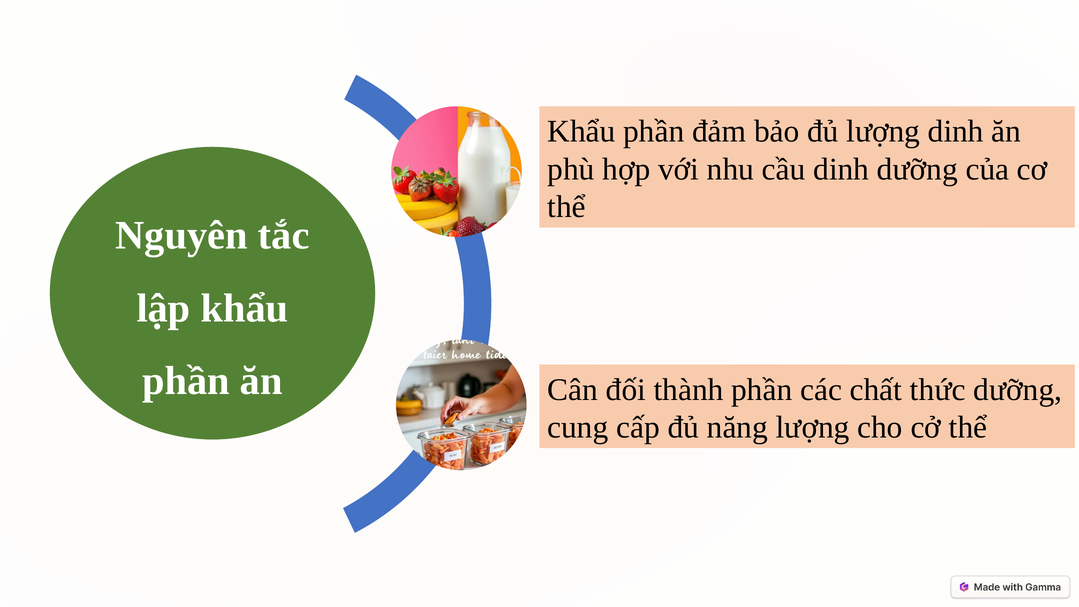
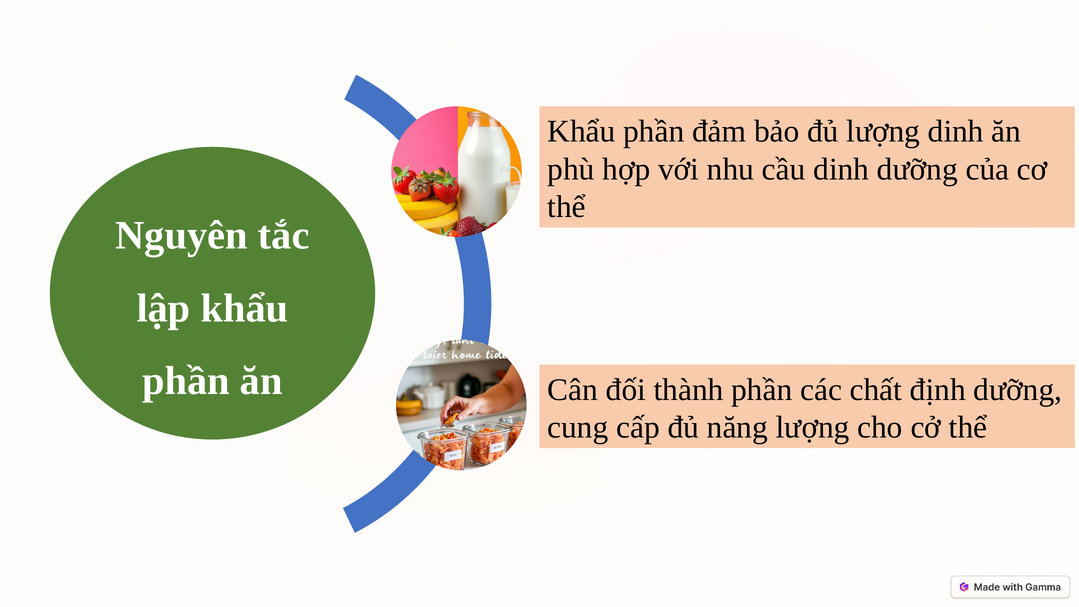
thức: thức -> định
